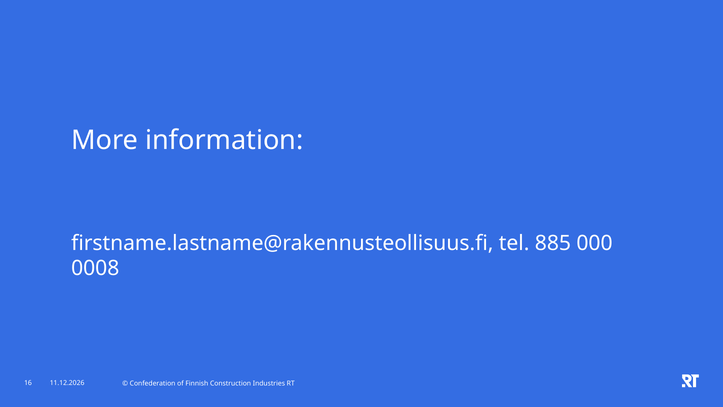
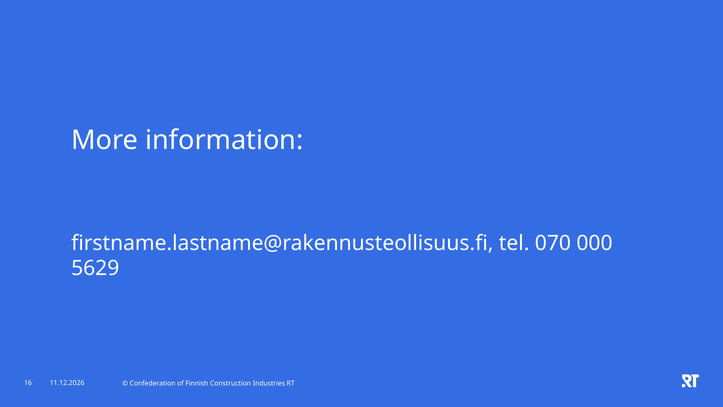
885: 885 -> 070
0008: 0008 -> 5629
